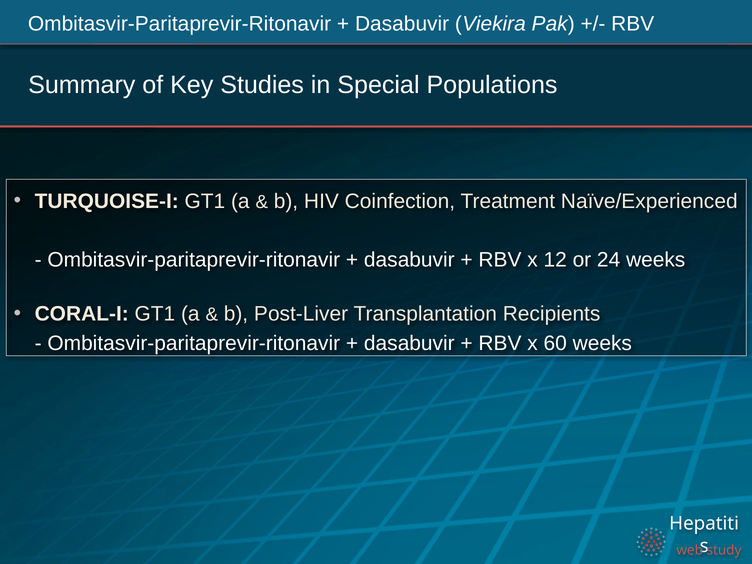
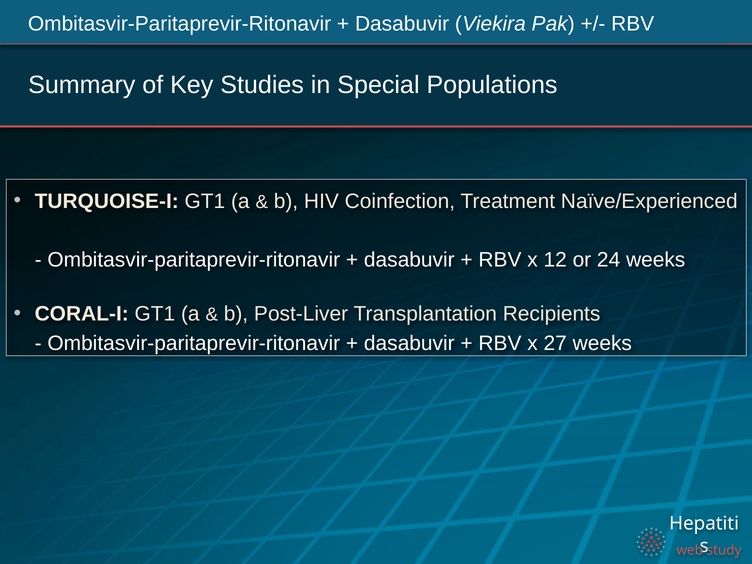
60: 60 -> 27
